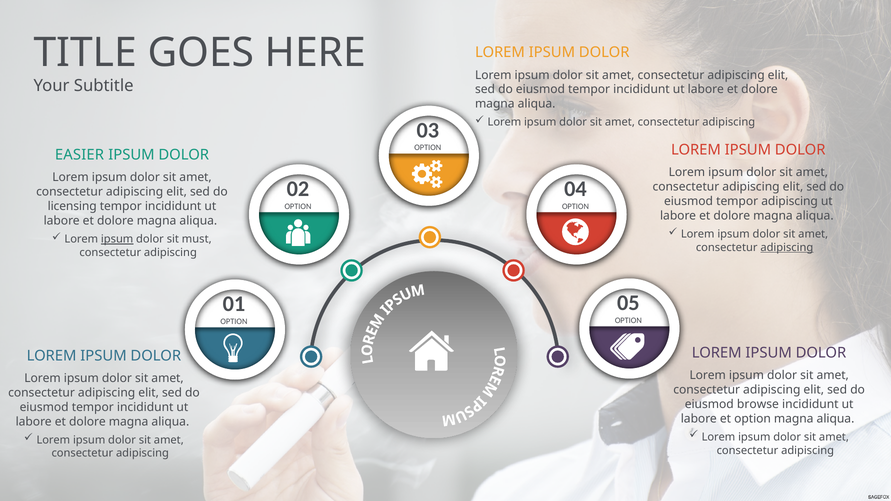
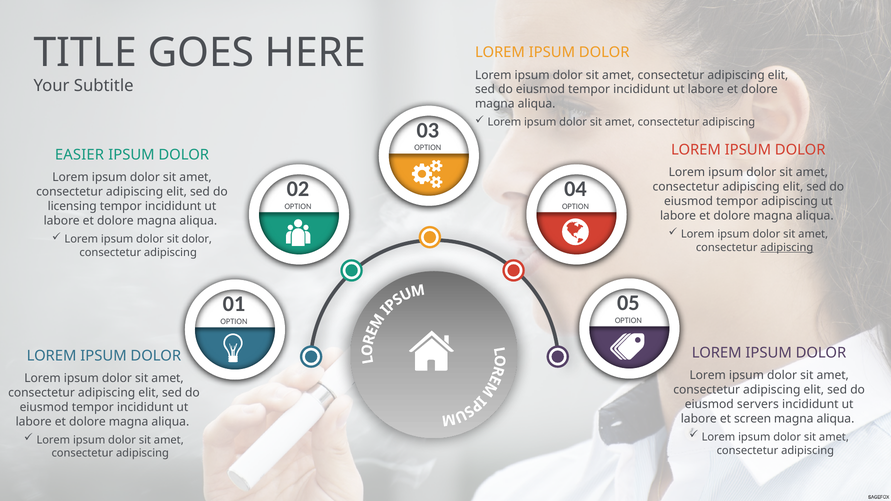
ipsum at (117, 239) underline: present -> none
sit must: must -> dolor
browse: browse -> servers
et option: option -> screen
